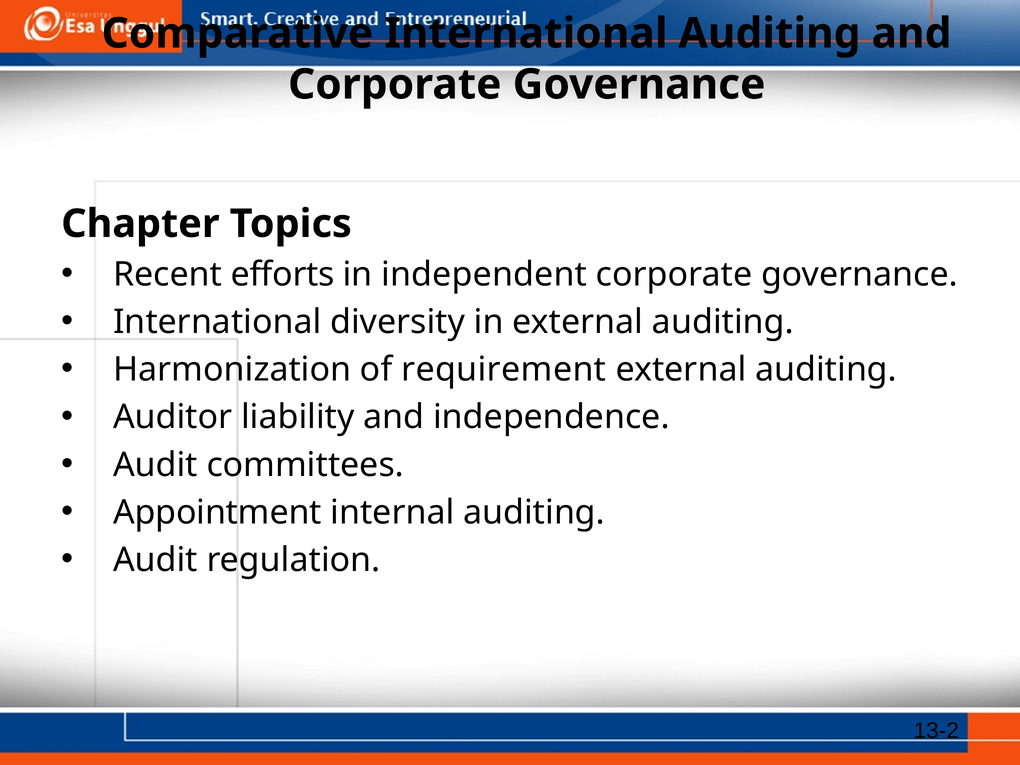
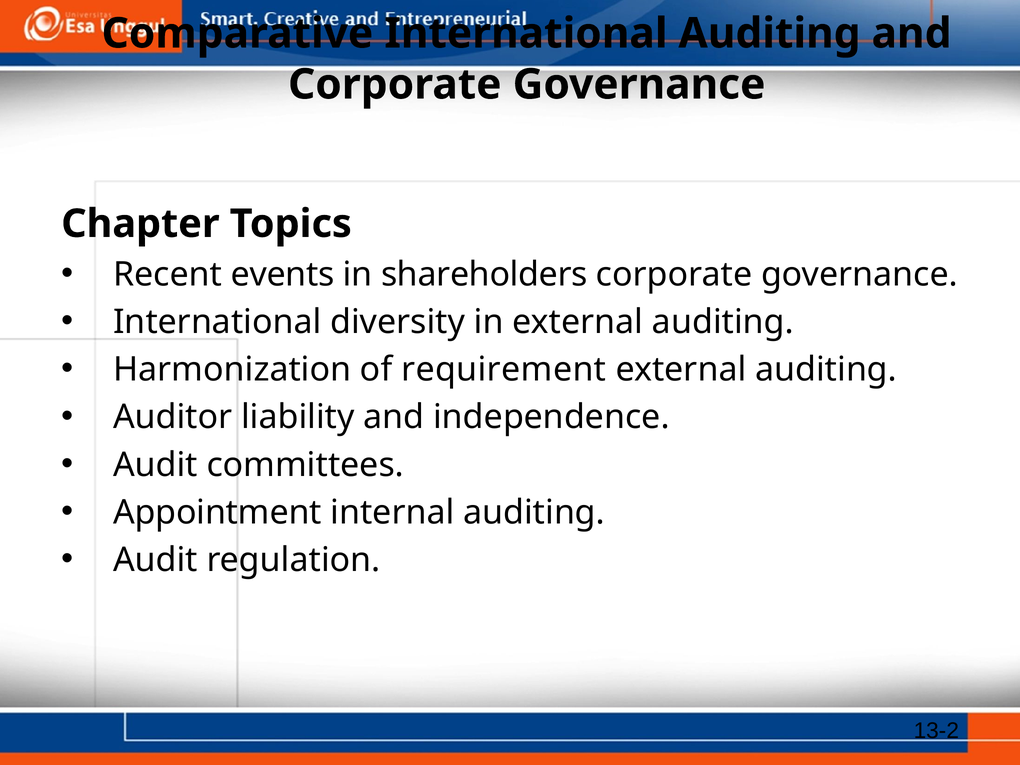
efforts: efforts -> events
independent: independent -> shareholders
